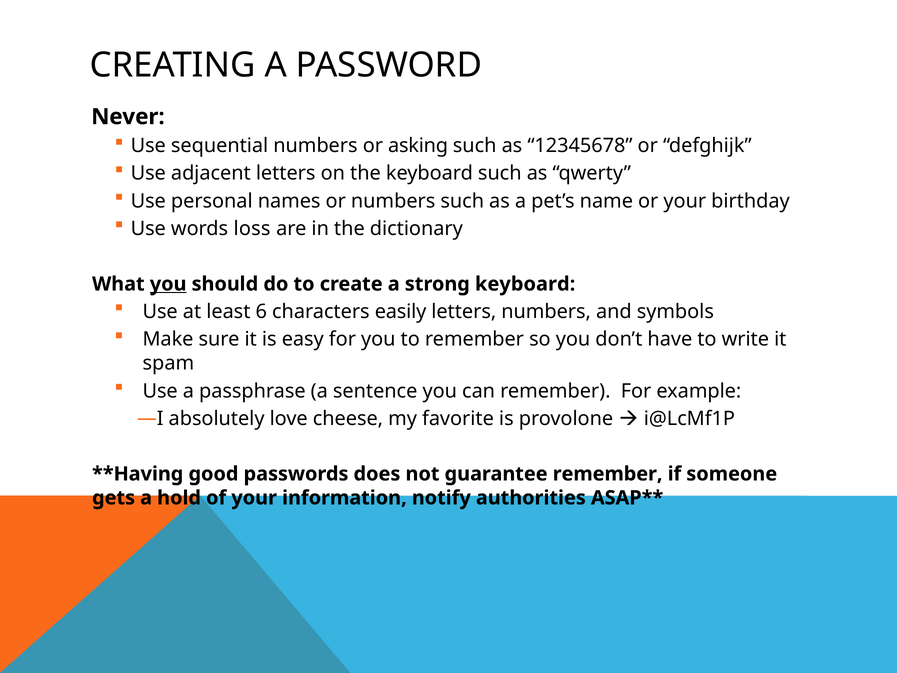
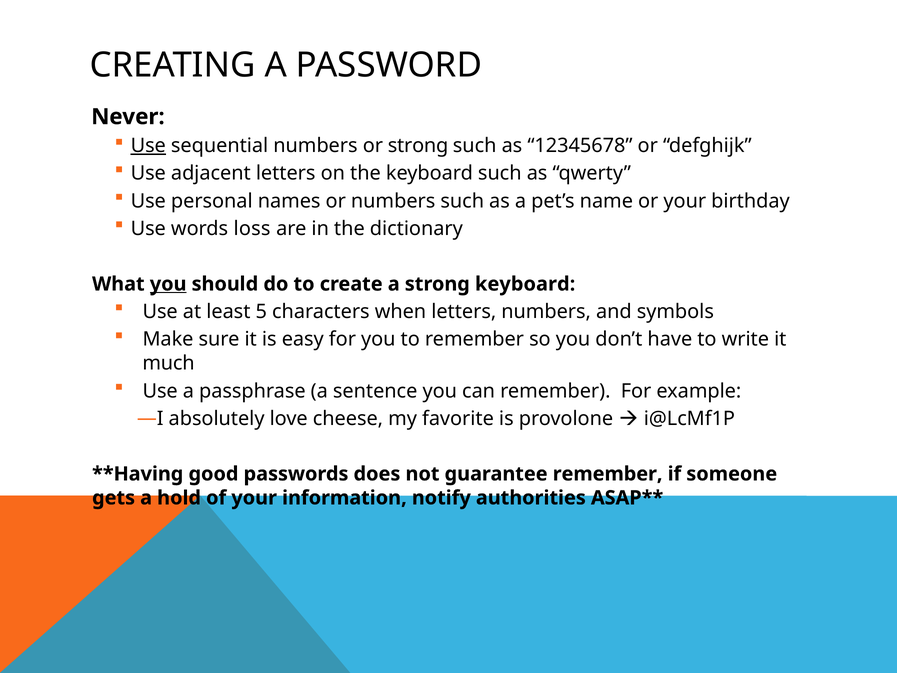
Use at (148, 146) underline: none -> present
or asking: asking -> strong
6: 6 -> 5
easily: easily -> when
spam: spam -> much
